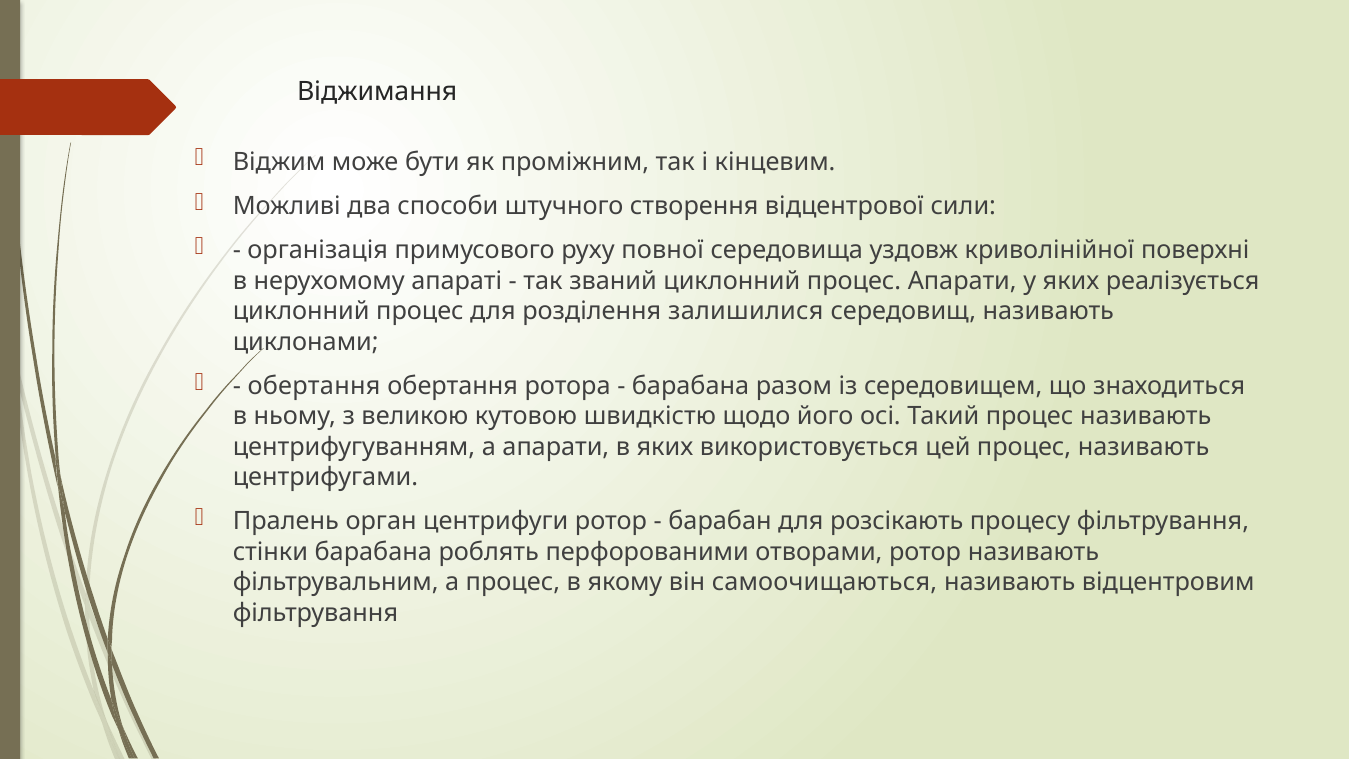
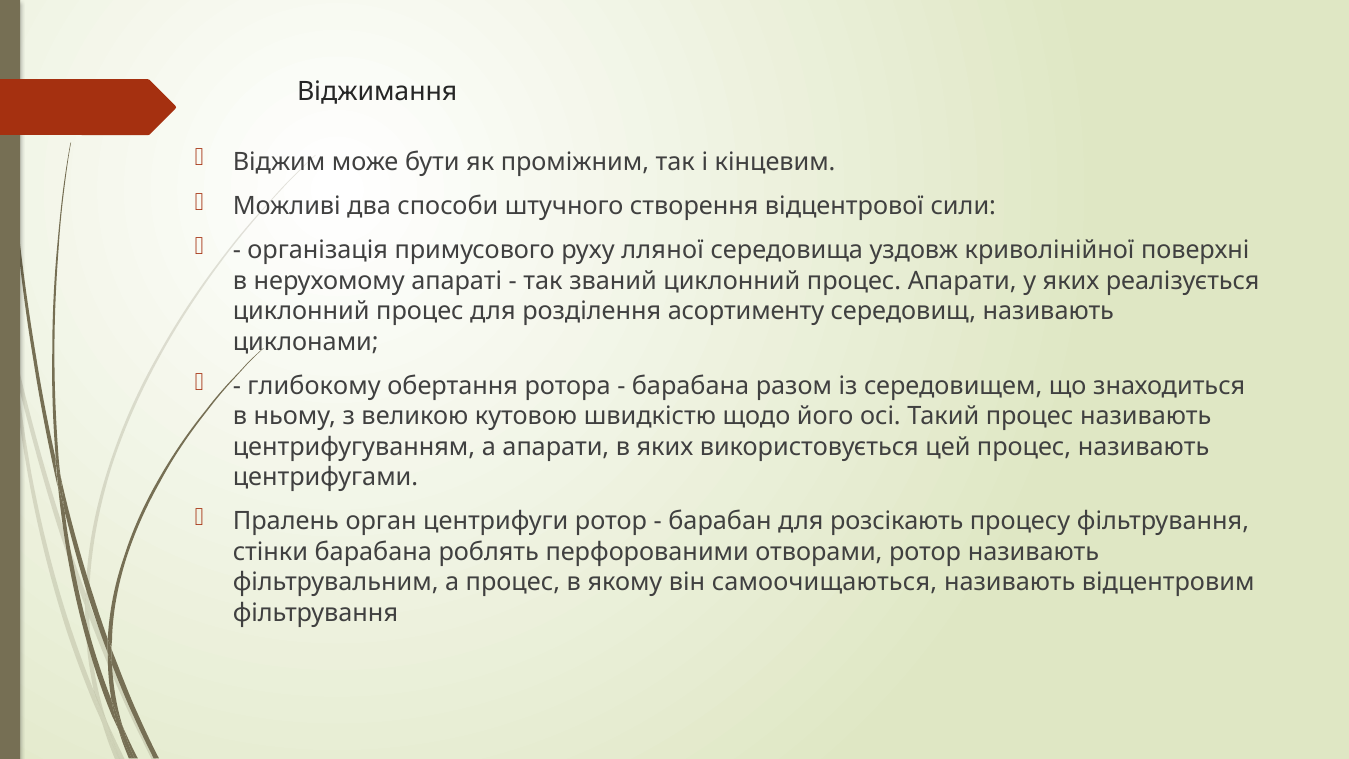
повної: повної -> лляної
залишилися: залишилися -> асортименту
обертання at (314, 386): обертання -> глибокому
